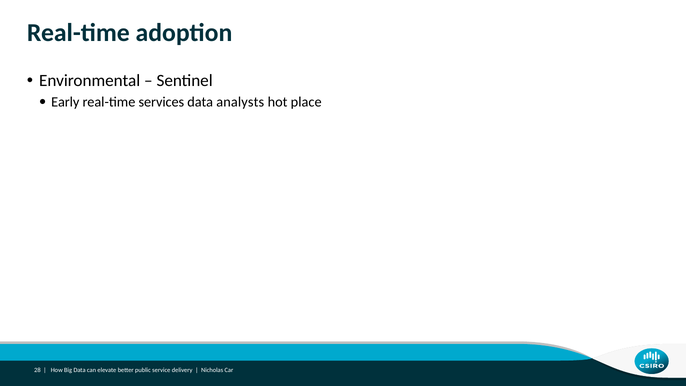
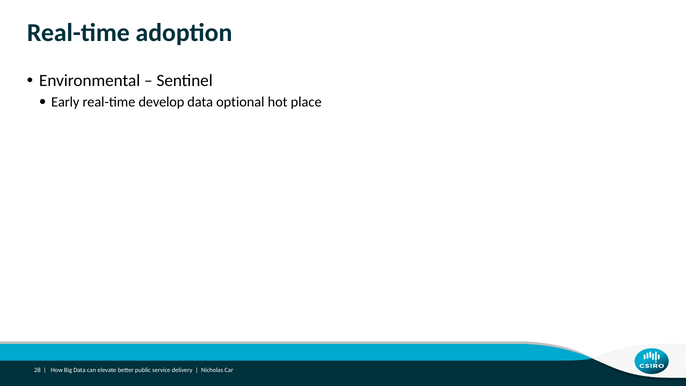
services: services -> develop
analysts: analysts -> optional
